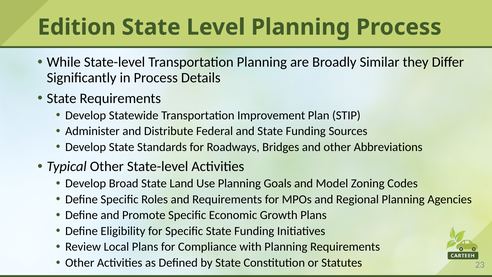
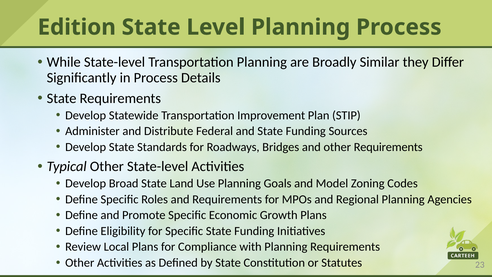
other Abbreviations: Abbreviations -> Requirements
